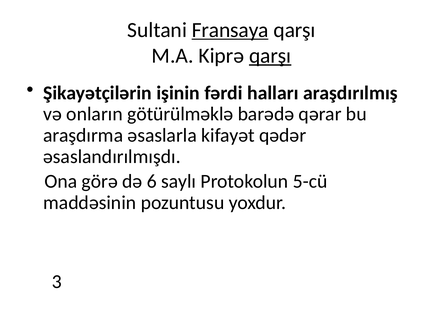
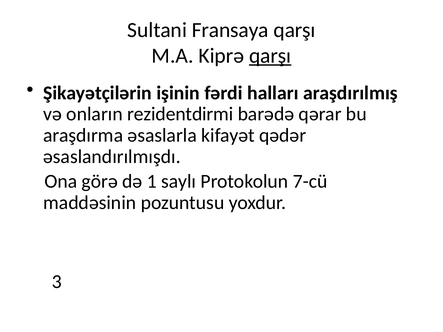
Fransaya underline: present -> none
götürülməklə: götürülməklə -> rezidentdirmi
6: 6 -> 1
5-cü: 5-cü -> 7-cü
